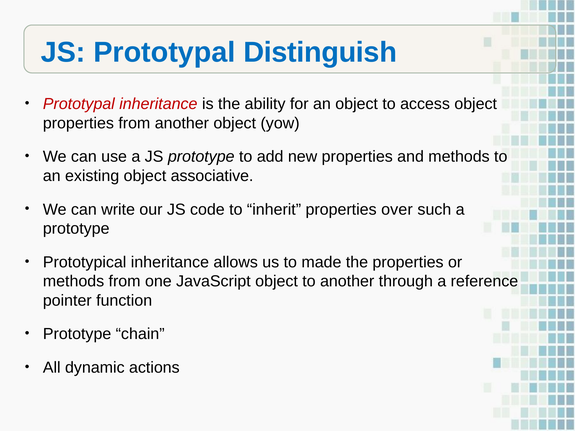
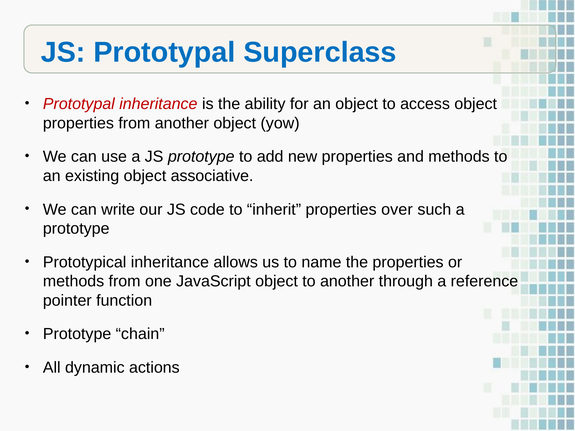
Distinguish: Distinguish -> Superclass
made: made -> name
